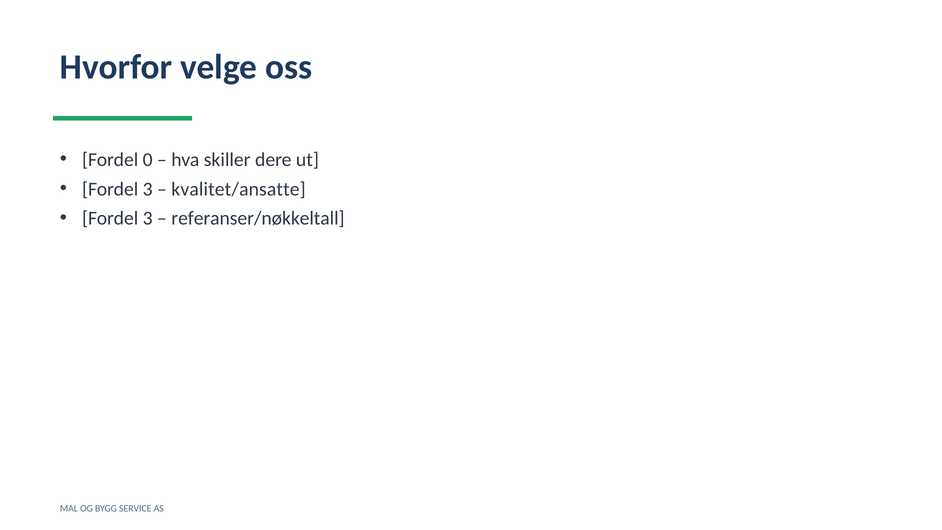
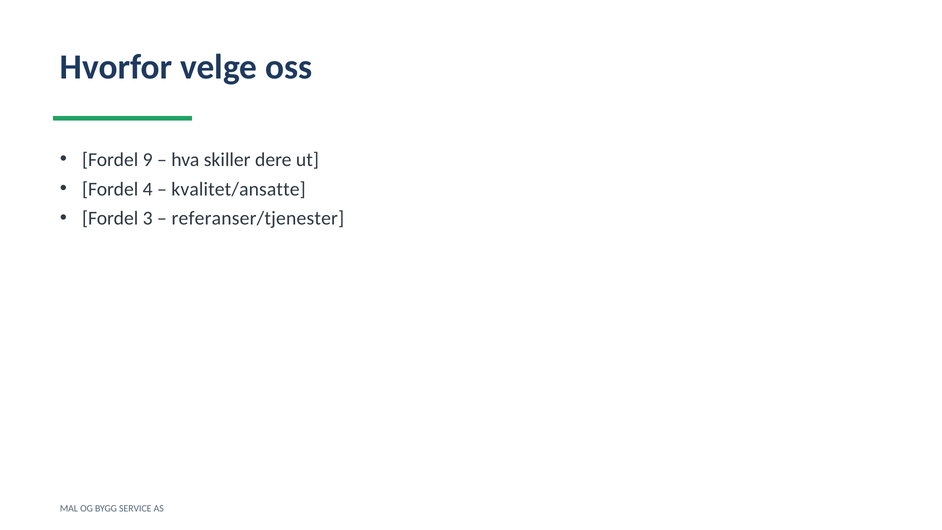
0: 0 -> 9
3 at (148, 189): 3 -> 4
referanser/nøkkeltall: referanser/nøkkeltall -> referanser/tjenester
